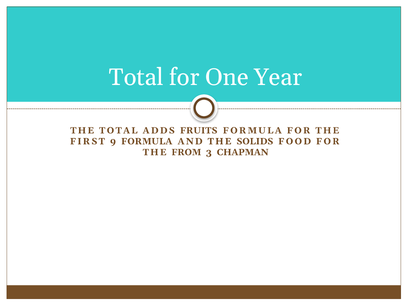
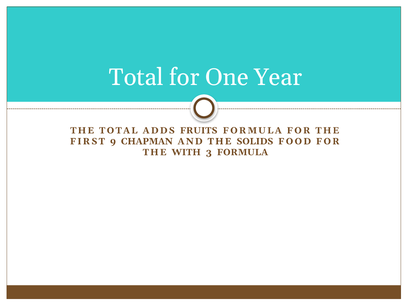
9 FORMULA: FORMULA -> CHAPMAN
FROM: FROM -> WITH
3 CHAPMAN: CHAPMAN -> FORMULA
